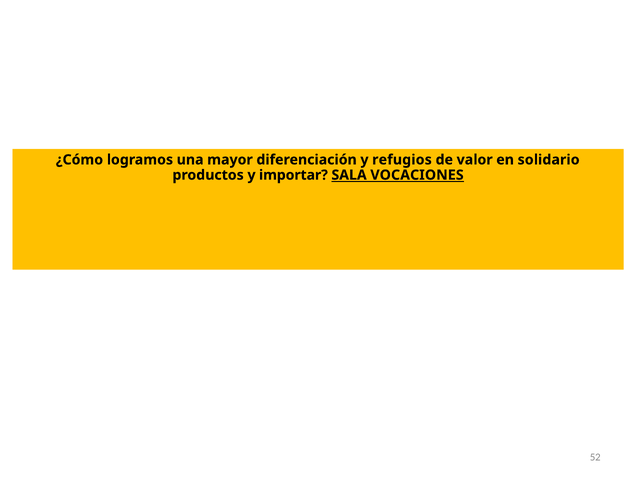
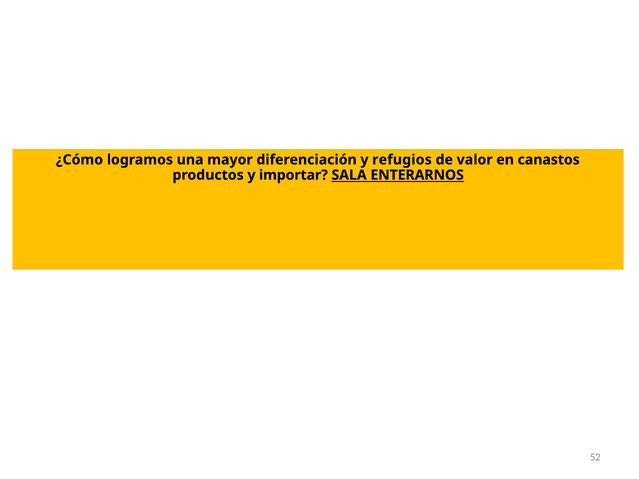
solidario: solidario -> canastos
VOCACIONES: VOCACIONES -> ENTERARNOS
